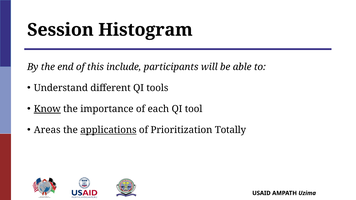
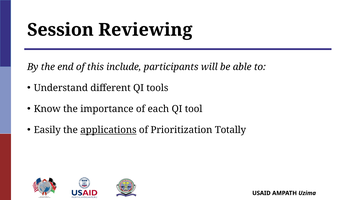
Histogram: Histogram -> Reviewing
Know underline: present -> none
Areas: Areas -> Easily
